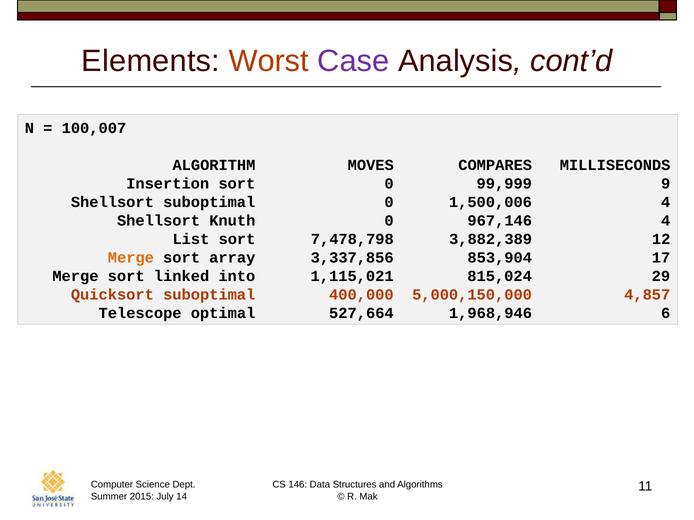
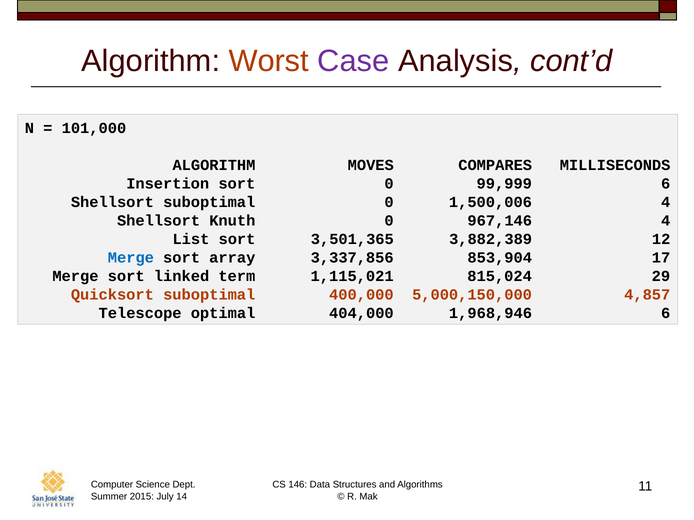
Elements at (151, 61): Elements -> Algorithm
100,007: 100,007 -> 101,000
99,999 9: 9 -> 6
7,478,798: 7,478,798 -> 3,501,365
Merge at (131, 258) colour: orange -> blue
into: into -> term
527,664: 527,664 -> 404,000
